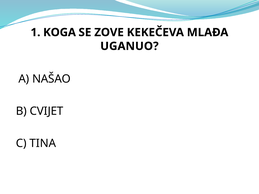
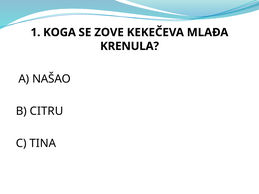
UGANUO: UGANUO -> KRENULA
CVIJET: CVIJET -> CITRU
